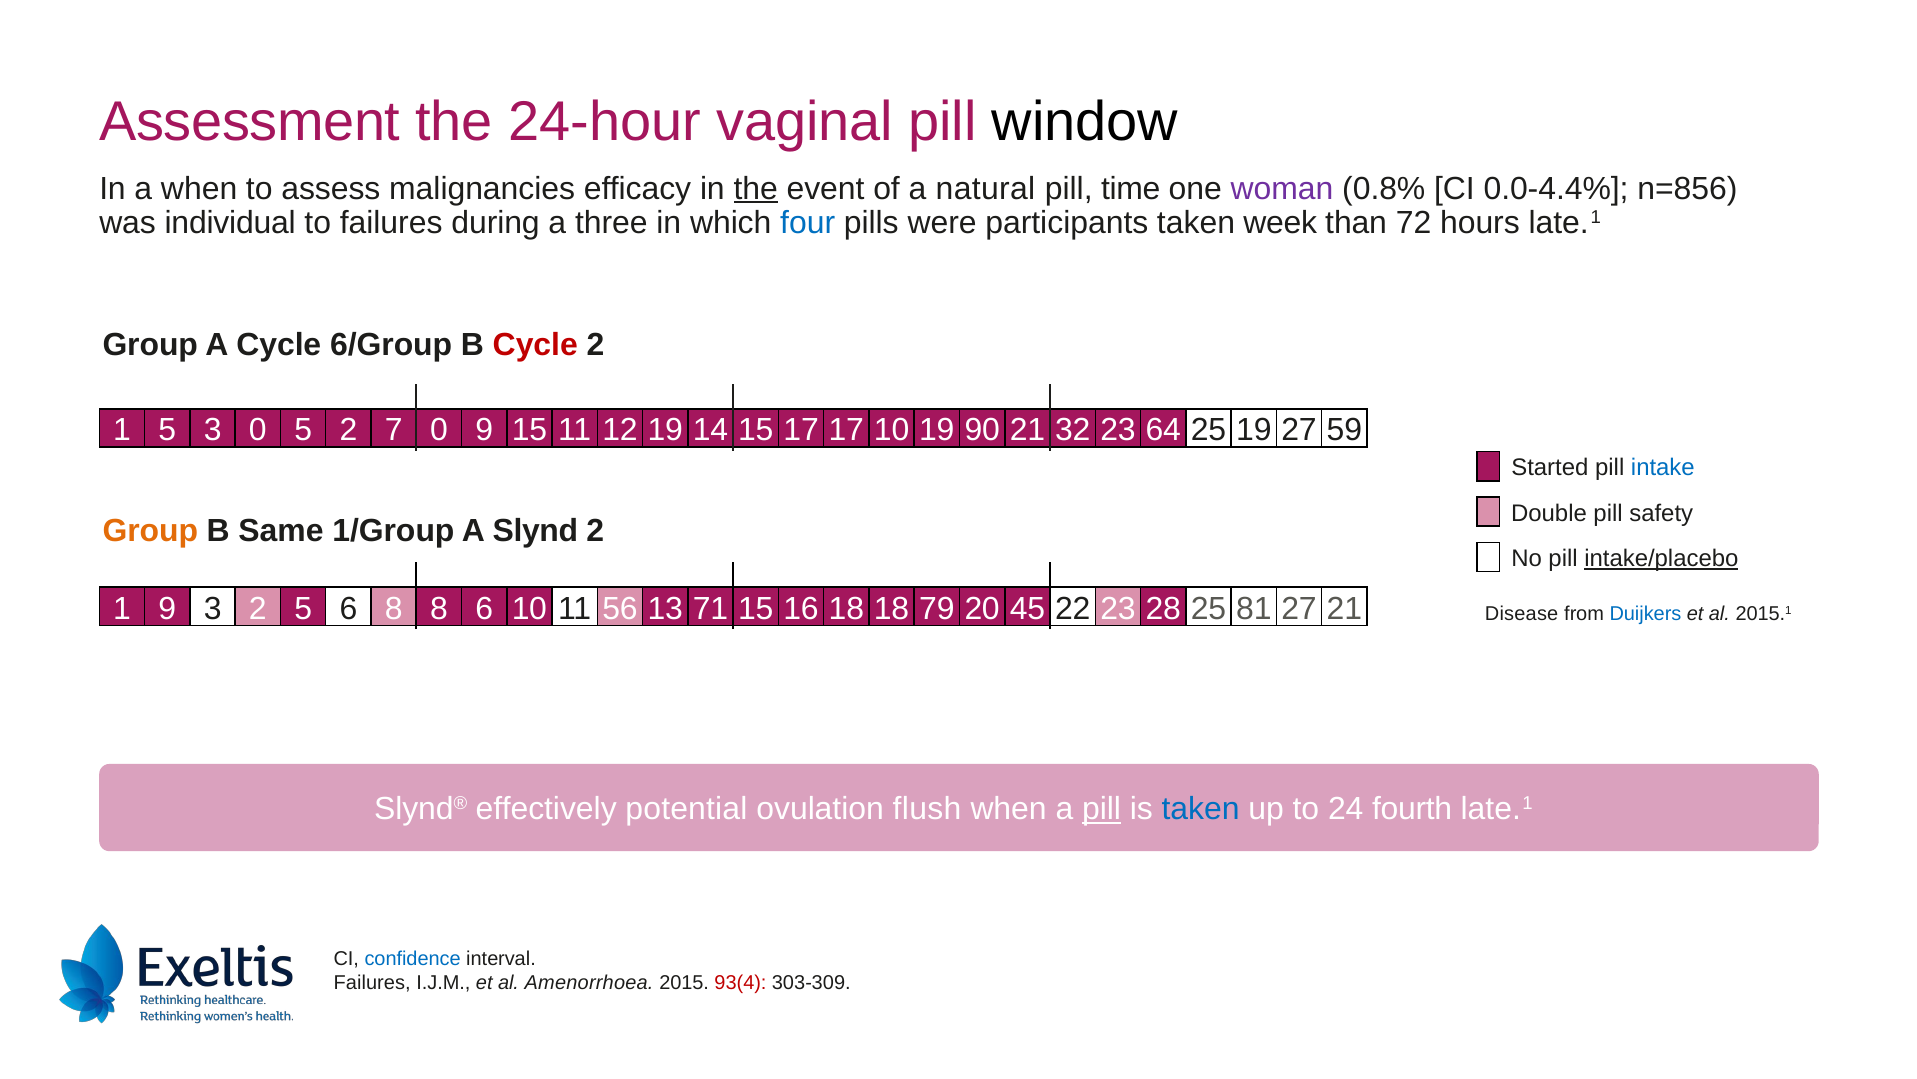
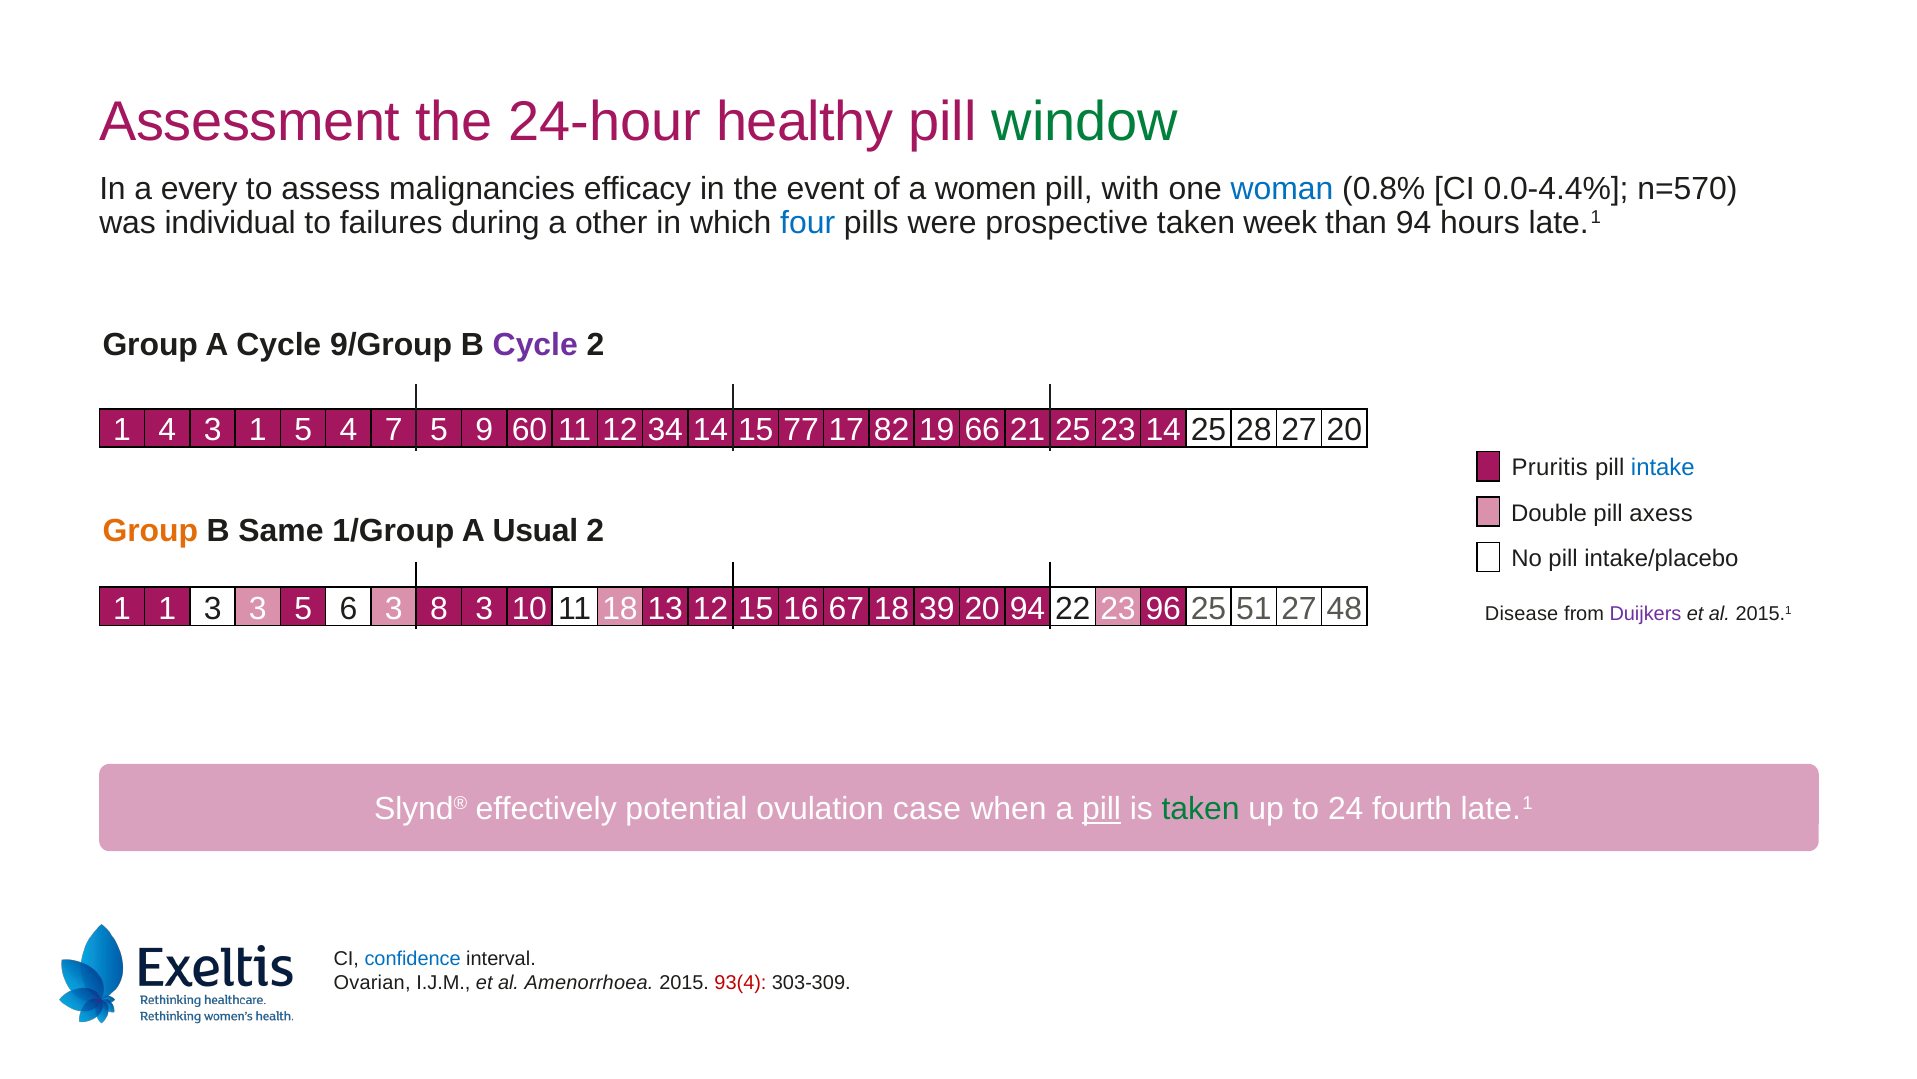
vaginal: vaginal -> healthy
window colour: black -> green
a when: when -> every
the at (756, 188) underline: present -> none
natural: natural -> women
time: time -> with
woman colour: purple -> blue
n=856: n=856 -> n=570
three: three -> other
participants: participants -> prospective
than 72: 72 -> 94
6/Group: 6/Group -> 9/Group
Cycle at (535, 344) colour: red -> purple
1 5: 5 -> 4
3 0: 0 -> 1
5 2: 2 -> 4
7 0: 0 -> 5
9 15: 15 -> 60
12 19: 19 -> 34
15 17: 17 -> 77
17 10: 10 -> 82
90: 90 -> 66
21 32: 32 -> 25
23 64: 64 -> 14
25 19: 19 -> 28
27 59: 59 -> 20
Started: Started -> Pruritis
safety: safety -> axess
Slynd: Slynd -> Usual
intake/placebo underline: present -> none
1 9: 9 -> 1
3 2: 2 -> 3
6 8: 8 -> 3
8 6: 6 -> 3
11 56: 56 -> 18
13 71: 71 -> 12
16 18: 18 -> 67
79: 79 -> 39
20 45: 45 -> 94
28: 28 -> 96
81: 81 -> 51
27 21: 21 -> 48
Duijkers colour: blue -> purple
flush: flush -> case
taken at (1201, 808) colour: blue -> green
Failures at (372, 982): Failures -> Ovarian
